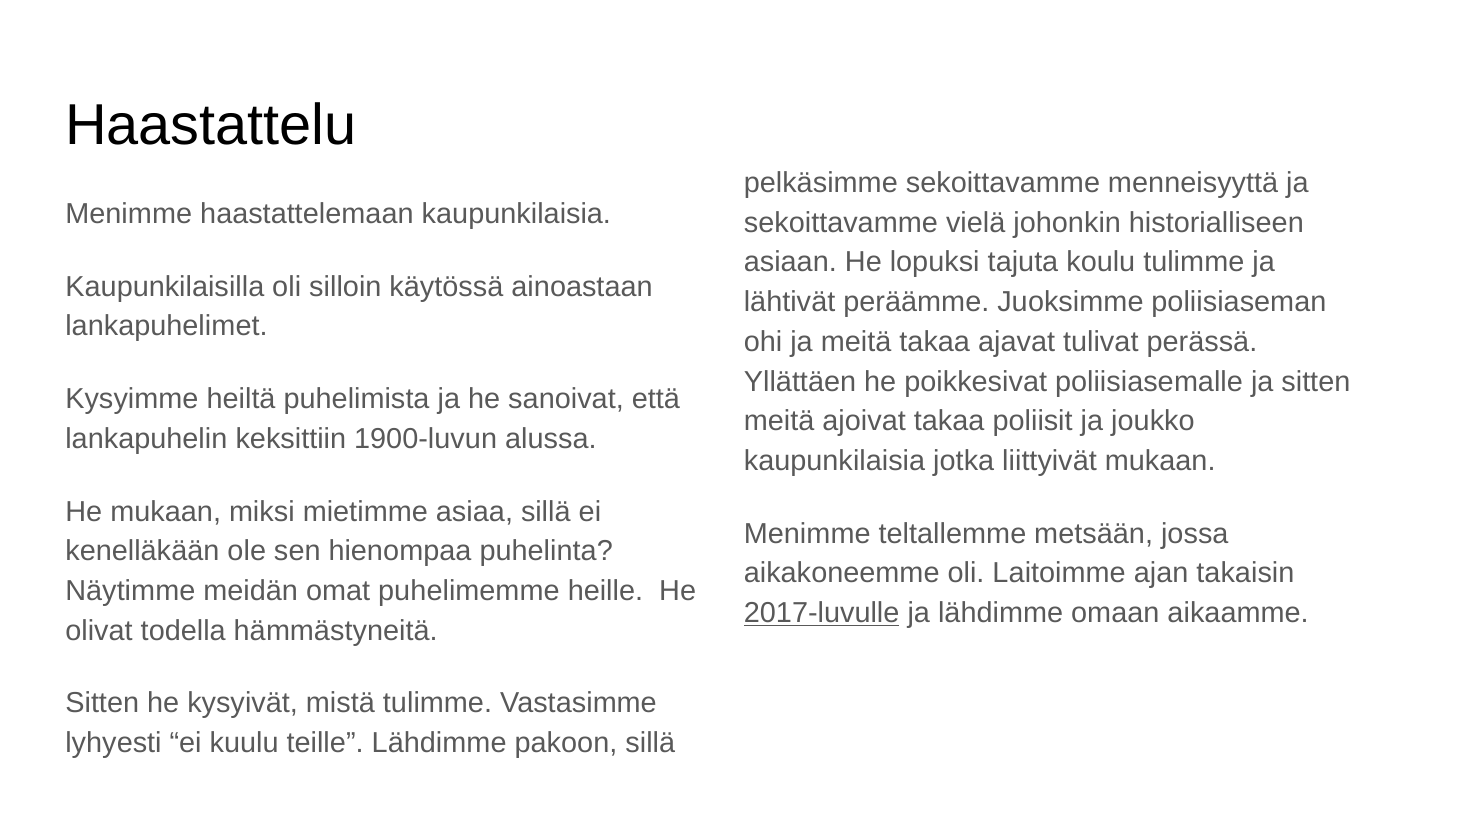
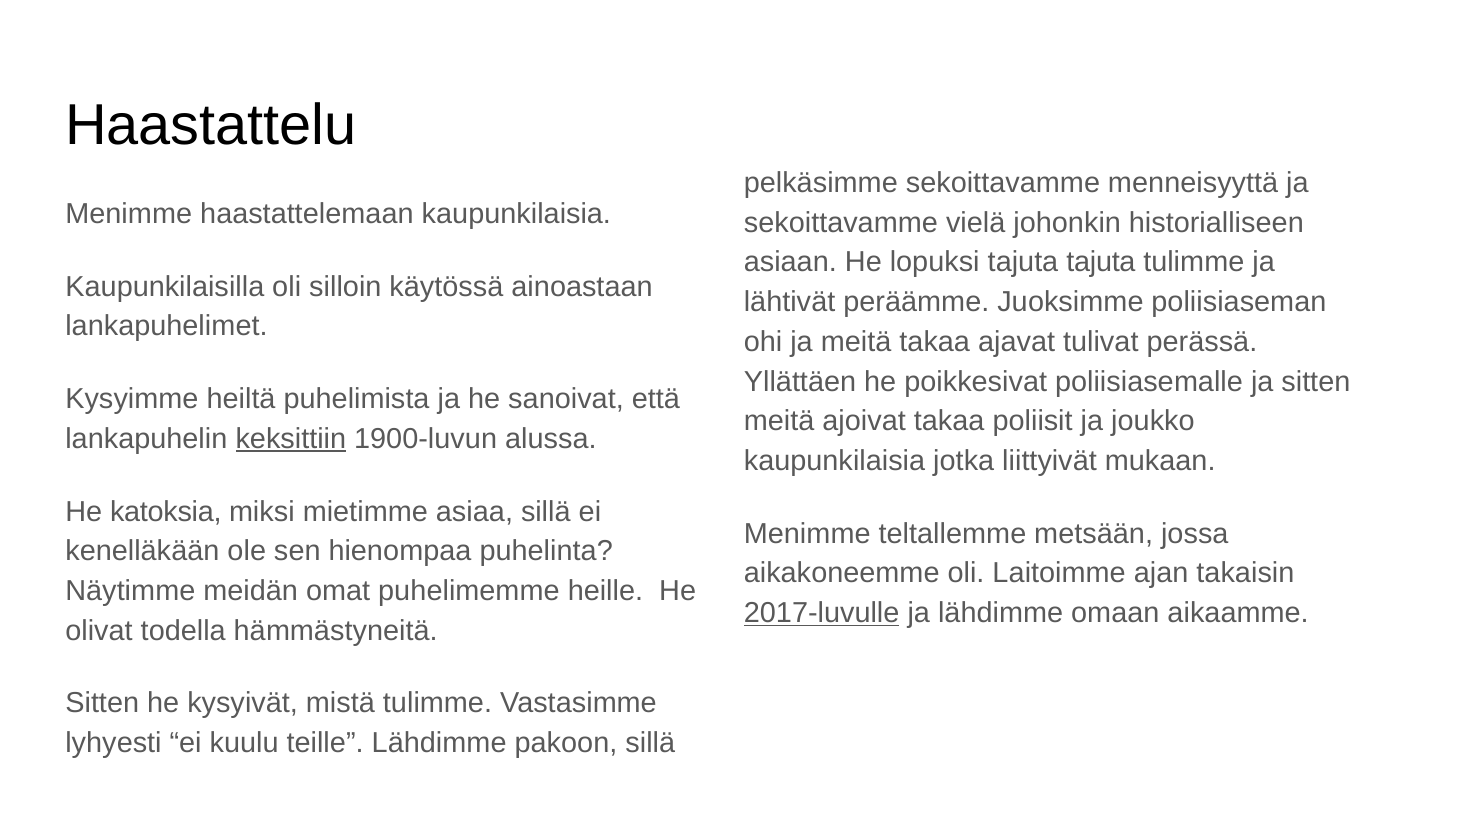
tajuta koulu: koulu -> tajuta
keksittiin underline: none -> present
He mukaan: mukaan -> katoksia
